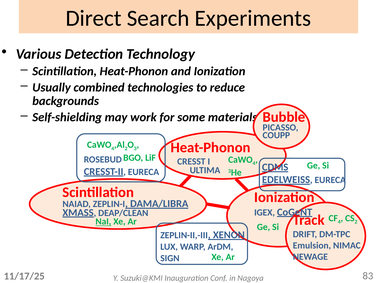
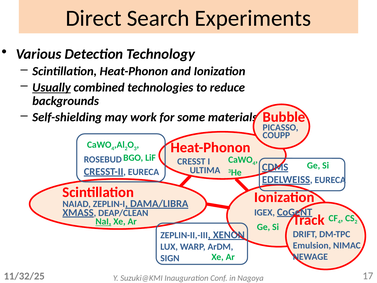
Usually underline: none -> present
11/17/25: 11/17/25 -> 11/32/25
83: 83 -> 17
